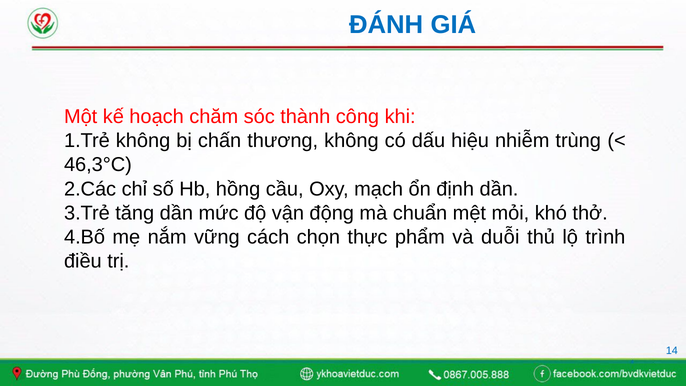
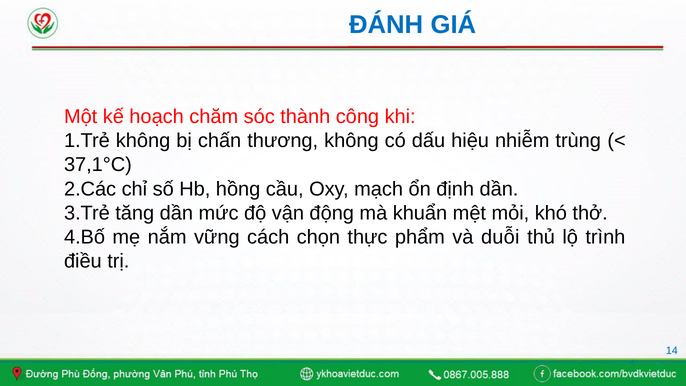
46,3°C: 46,3°C -> 37,1°C
chuẩn: chuẩn -> khuẩn
